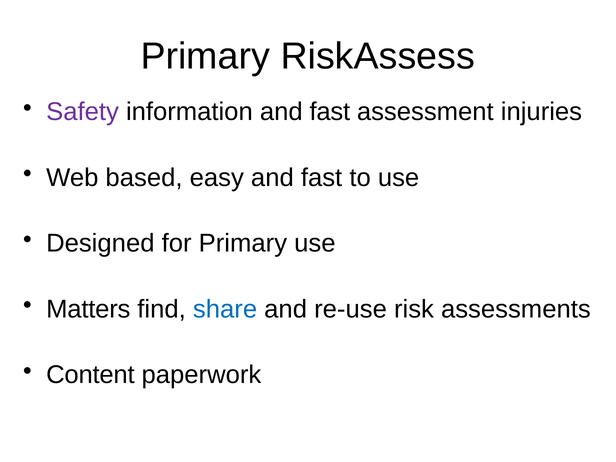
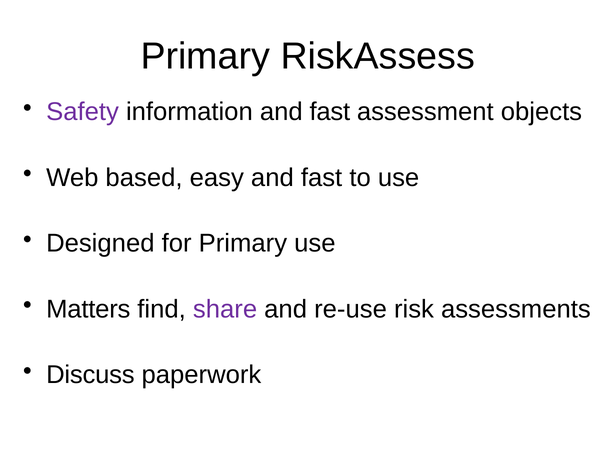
injuries: injuries -> objects
share colour: blue -> purple
Content: Content -> Discuss
